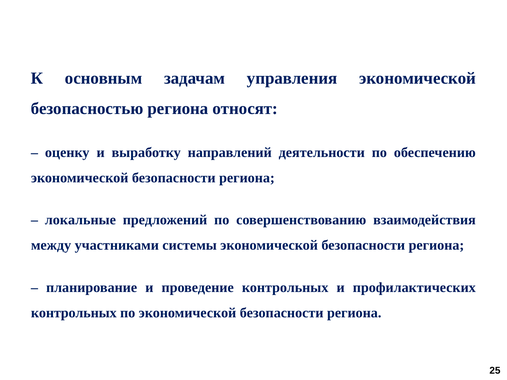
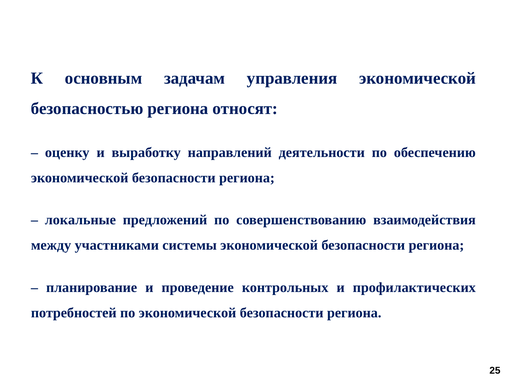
контрольных at (74, 313): контрольных -> потребностей
